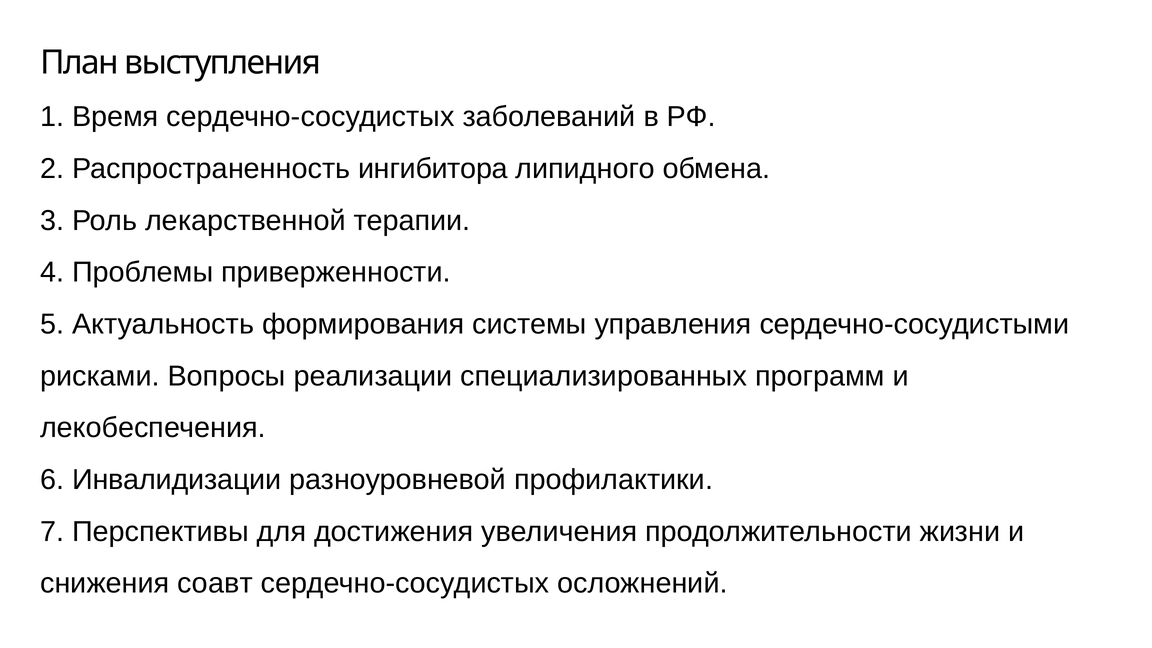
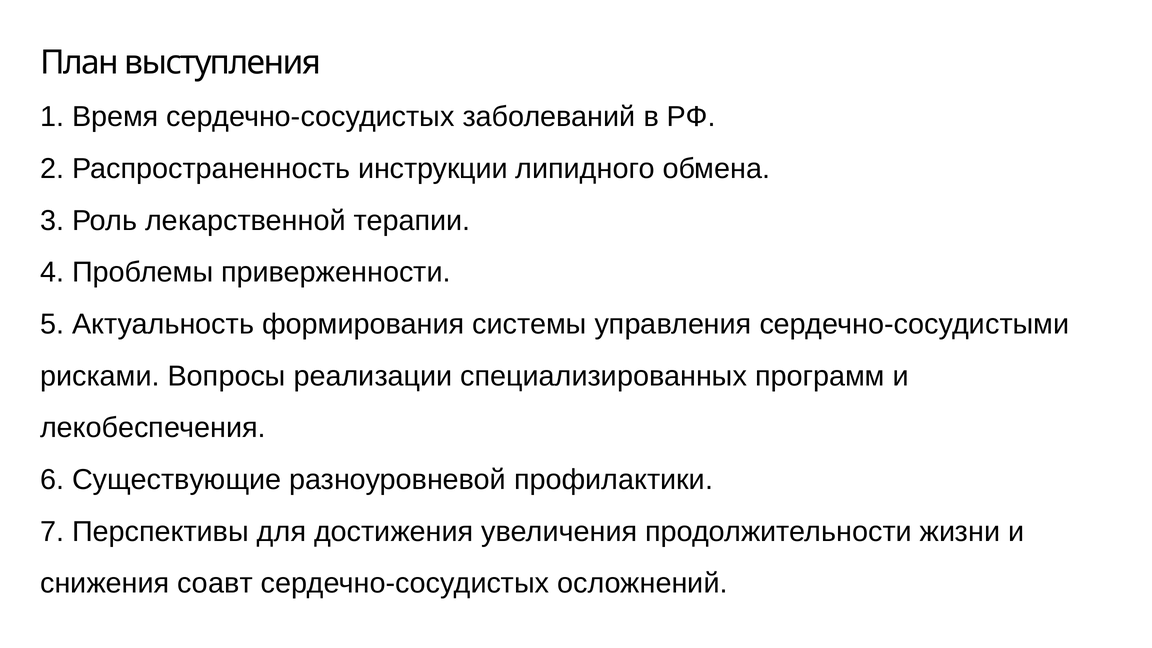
ингибитора: ингибитора -> инструкции
Инвалидизации: Инвалидизации -> Существующие
